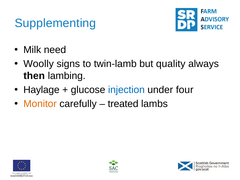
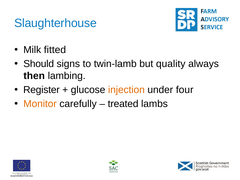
Supplementing: Supplementing -> Slaughterhouse
need: need -> fitted
Woolly: Woolly -> Should
Haylage: Haylage -> Register
injection colour: blue -> orange
